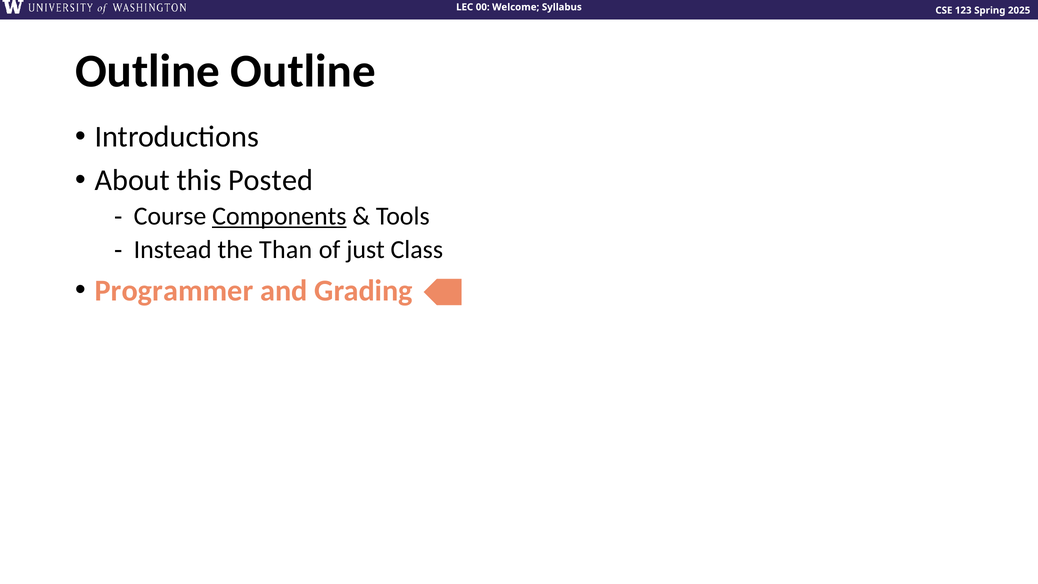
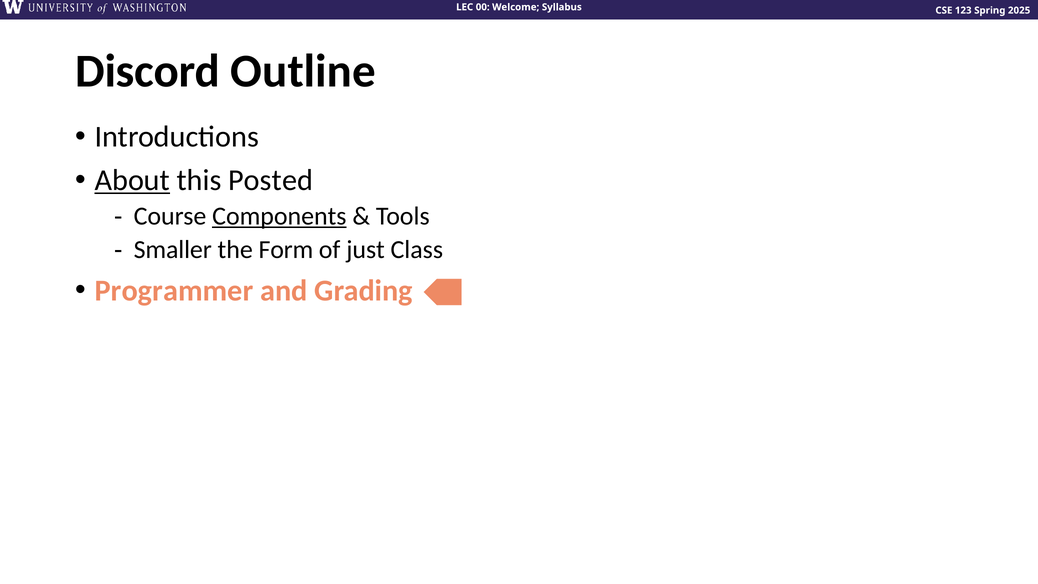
Outline at (148, 71): Outline -> Discord
About underline: none -> present
Instead: Instead -> Smaller
Than: Than -> Form
